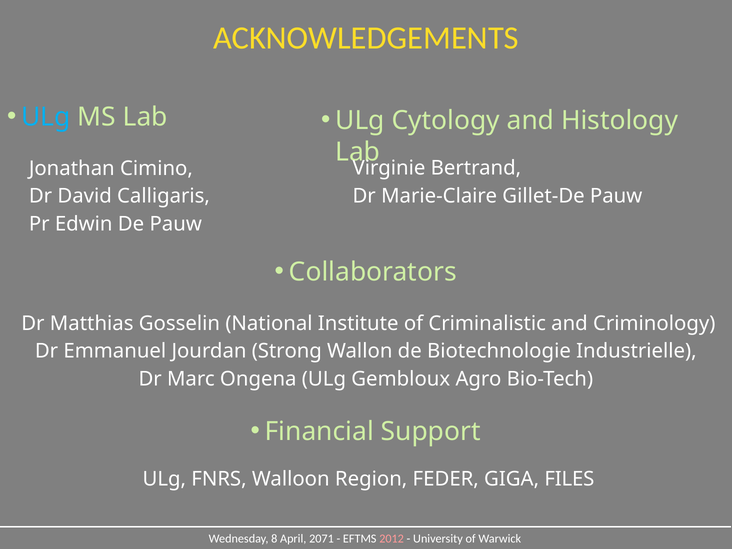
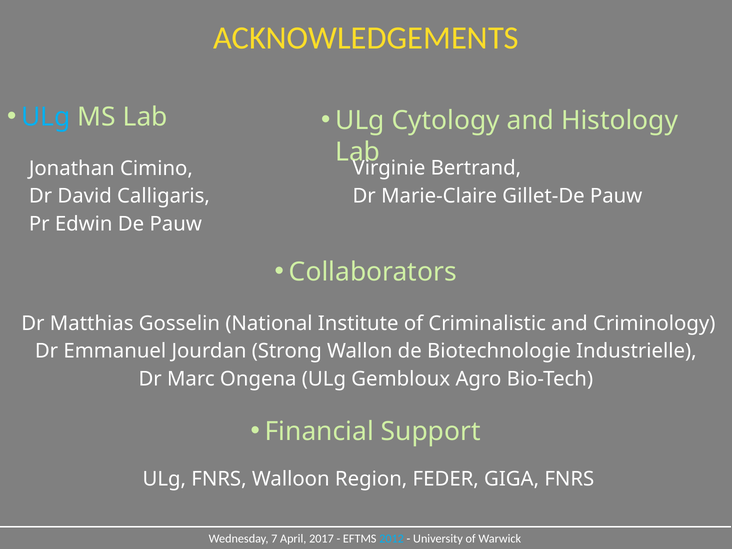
GIGA FILES: FILES -> FNRS
8: 8 -> 7
2071: 2071 -> 2017
2012 colour: pink -> light blue
